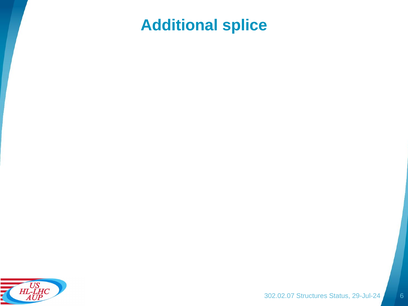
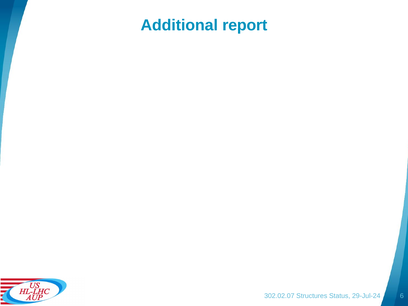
splice: splice -> report
